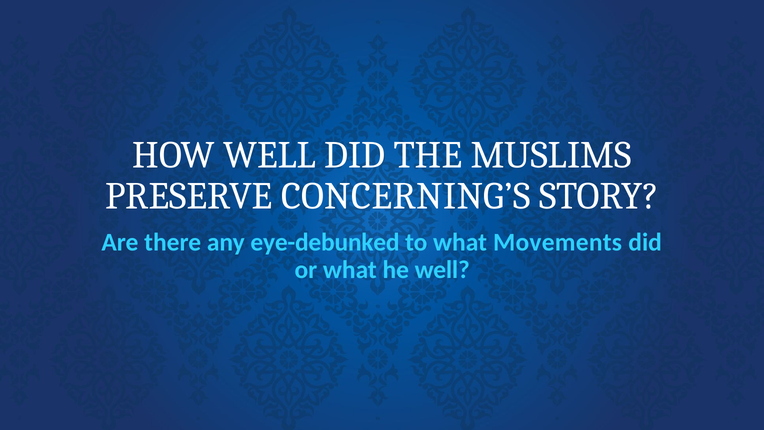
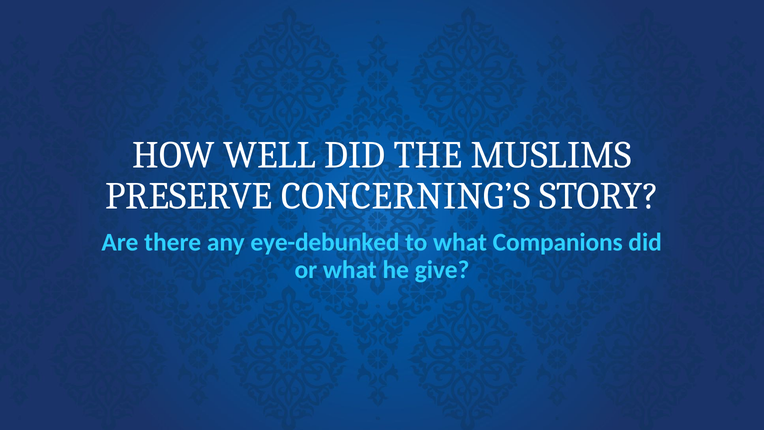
Movements: Movements -> Companions
he well: well -> give
